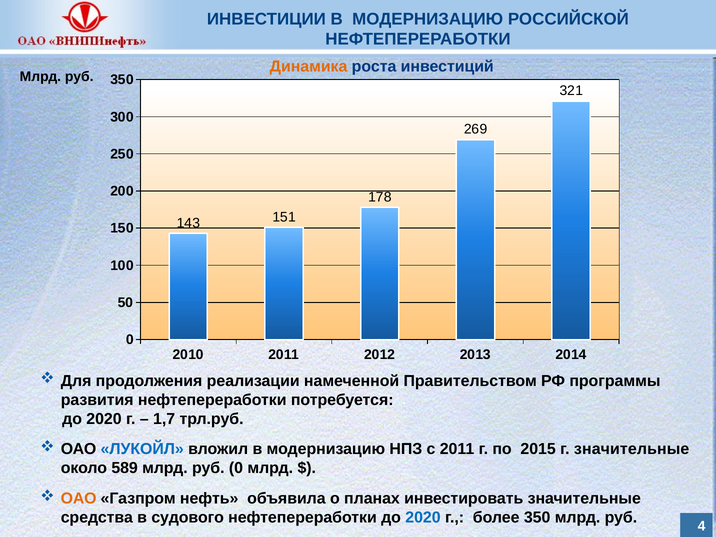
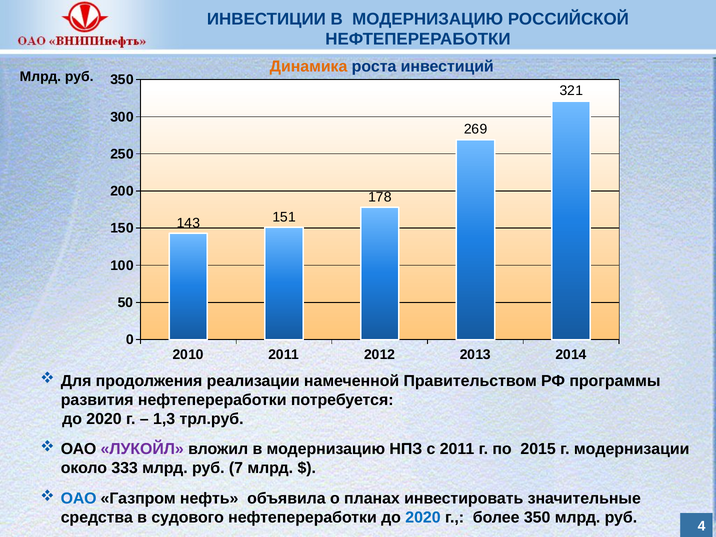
1,7: 1,7 -> 1,3
ЛУКОЙЛ colour: blue -> purple
г значительные: значительные -> модернизации
589: 589 -> 333
руб 0: 0 -> 7
ОАО at (79, 498) colour: orange -> blue
